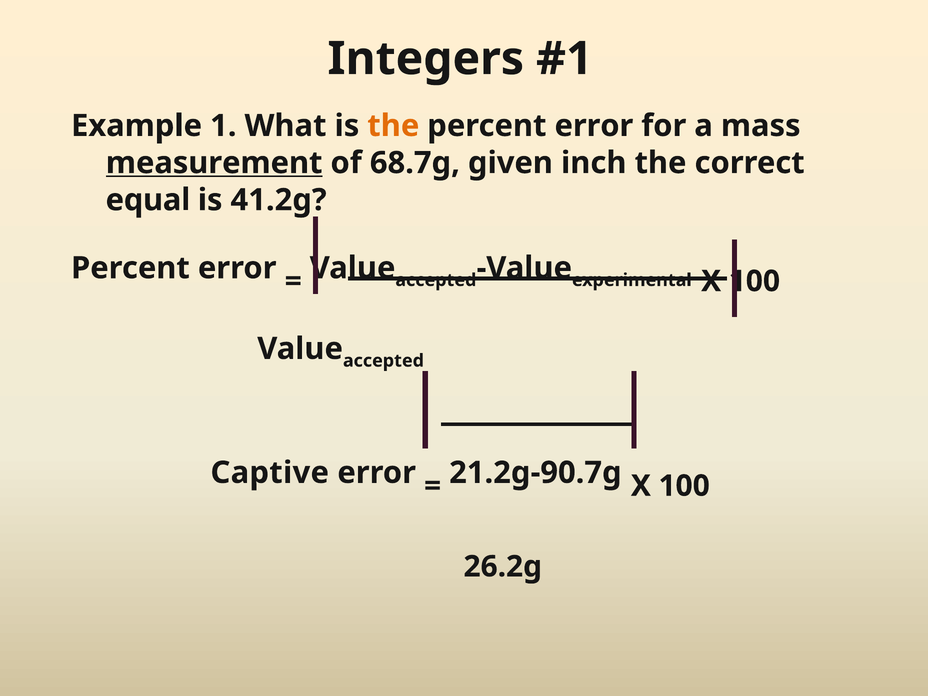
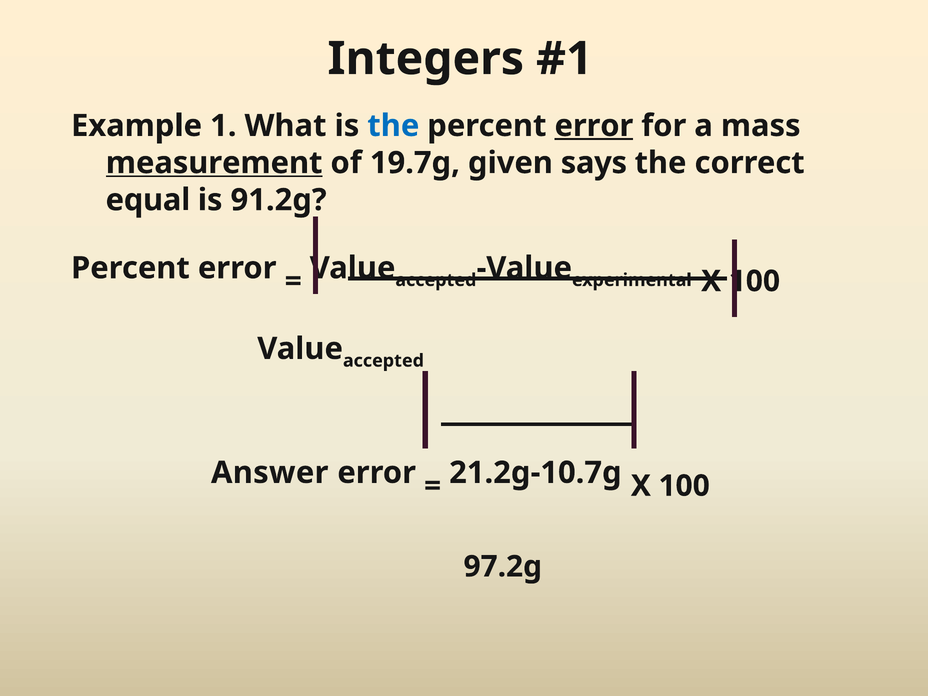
the at (393, 126) colour: orange -> blue
error at (594, 126) underline: none -> present
68.7g: 68.7g -> 19.7g
inch: inch -> says
41.2g: 41.2g -> 91.2g
Captive: Captive -> Answer
21.2g-90.7g: 21.2g-90.7g -> 21.2g-10.7g
26.2g: 26.2g -> 97.2g
